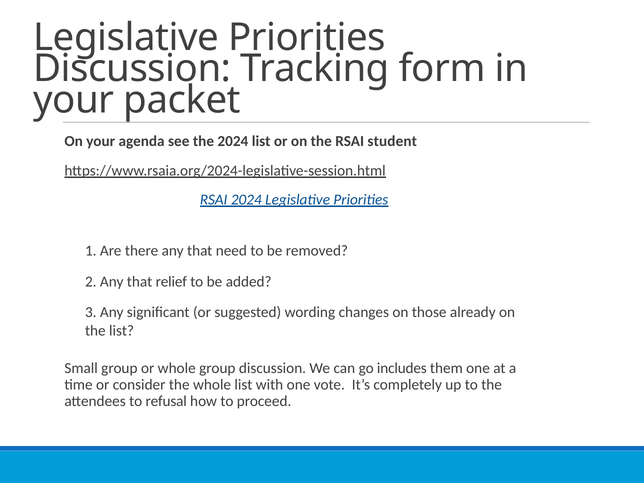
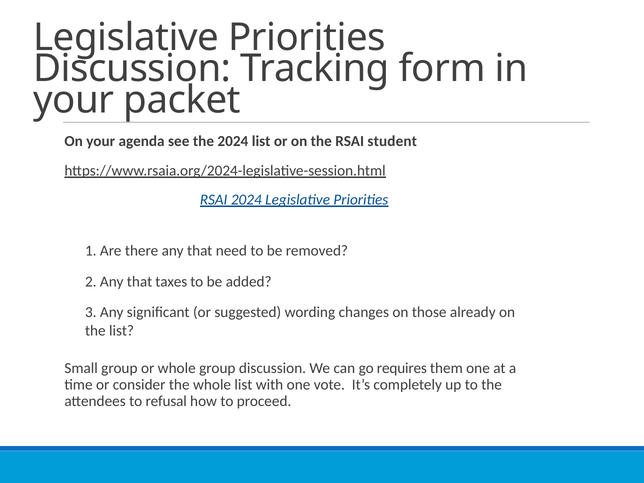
relief: relief -> taxes
includes: includes -> requires
